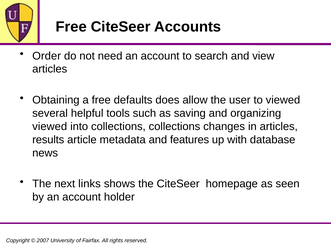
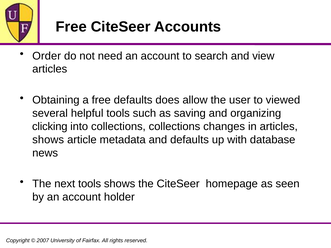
viewed at (50, 127): viewed -> clicking
results at (48, 140): results -> shows
and features: features -> defaults
next links: links -> tools
